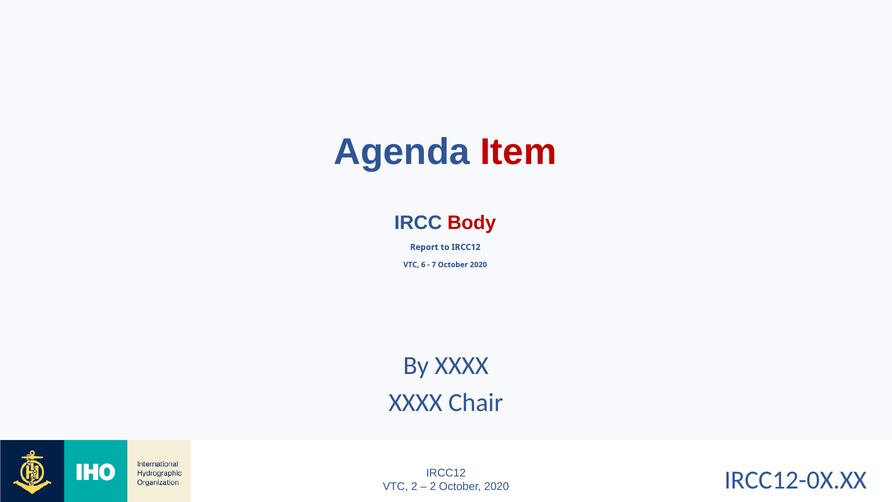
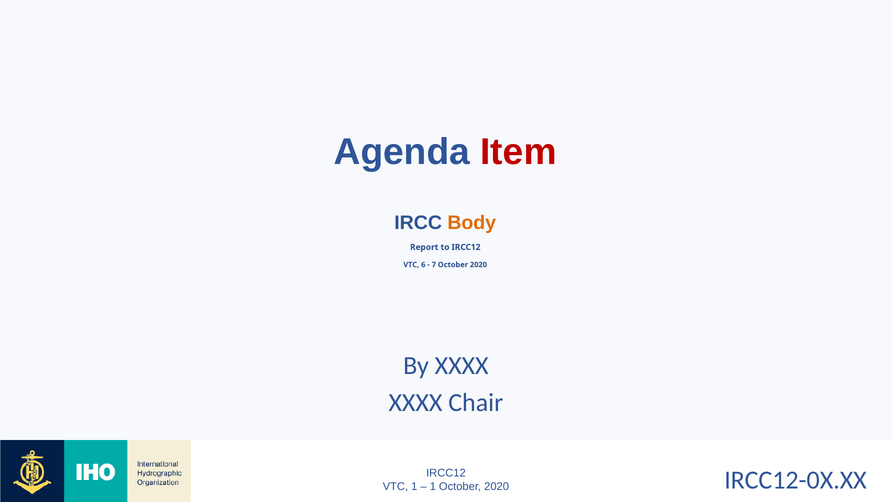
Body colour: red -> orange
VTC 2: 2 -> 1
2 at (433, 486): 2 -> 1
